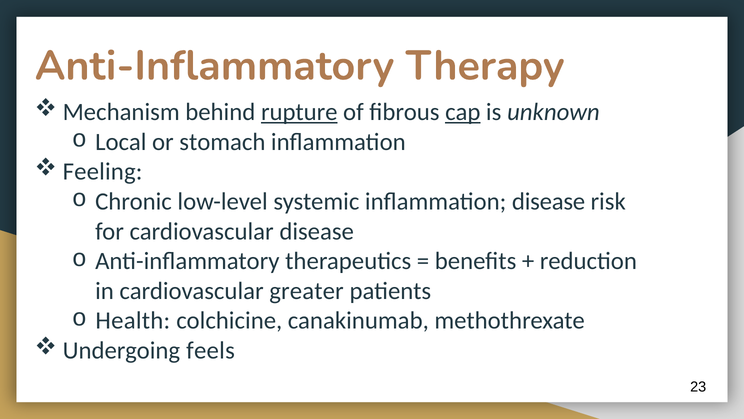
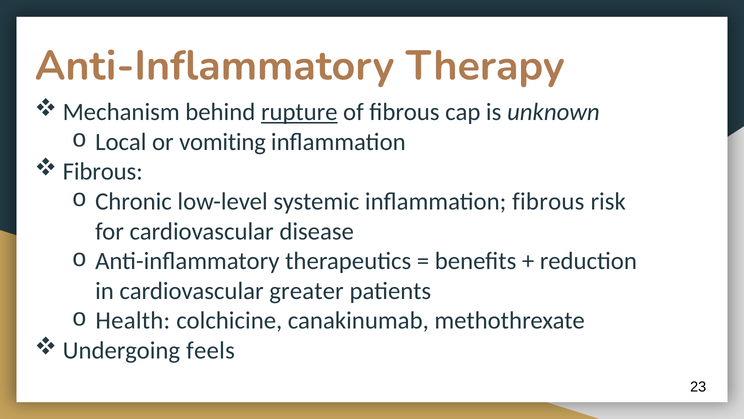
cap underline: present -> none
stomach: stomach -> vomiting
Feeling at (103, 172): Feeling -> Fibrous
inflammation disease: disease -> fibrous
